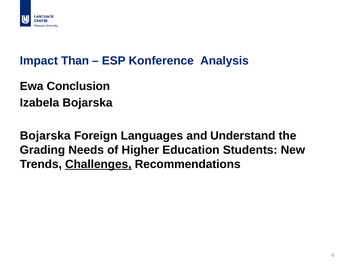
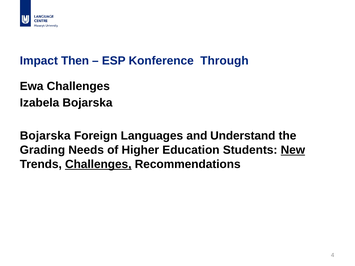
Than: Than -> Then
Analysis: Analysis -> Through
Ewa Conclusion: Conclusion -> Challenges
New underline: none -> present
